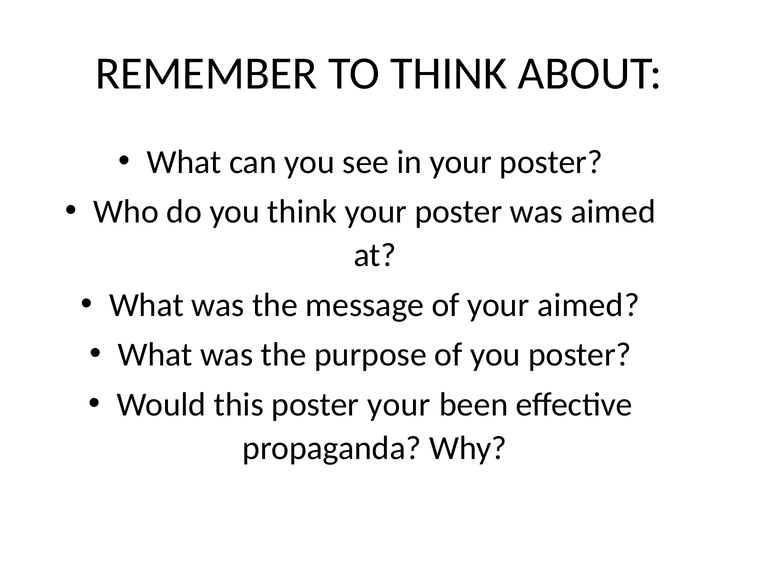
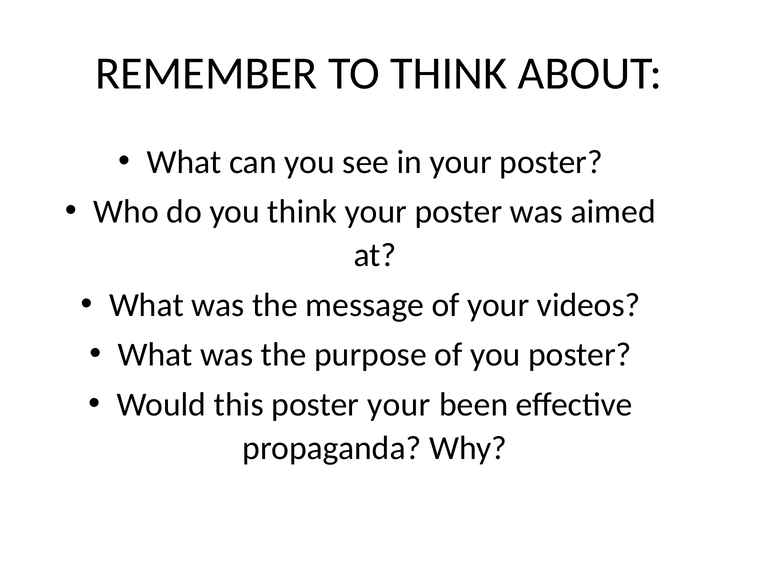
your aimed: aimed -> videos
